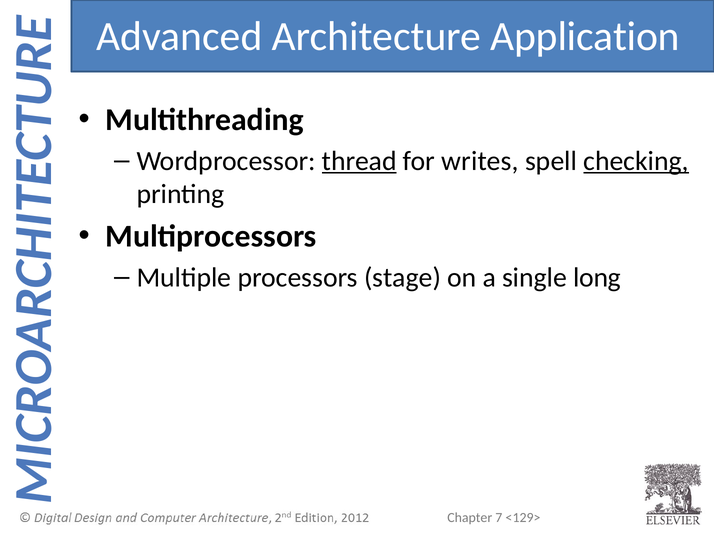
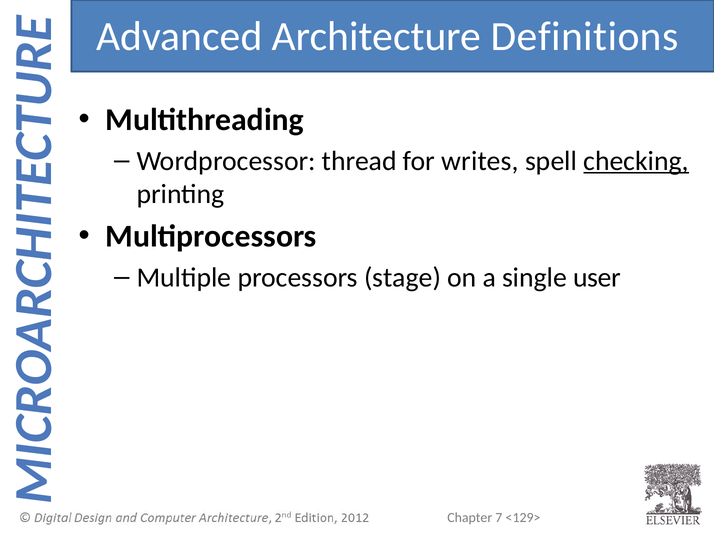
Application: Application -> Definitions
thread underline: present -> none
long: long -> user
